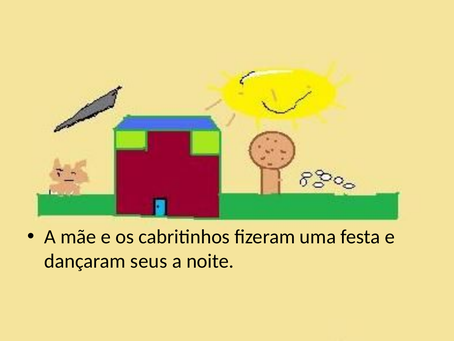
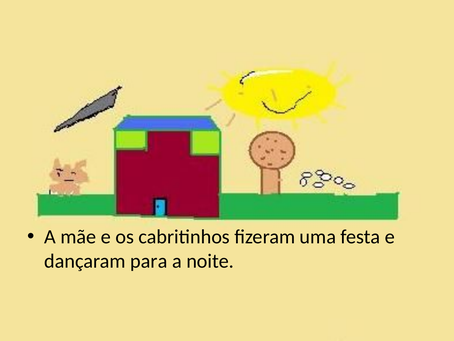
seus: seus -> para
